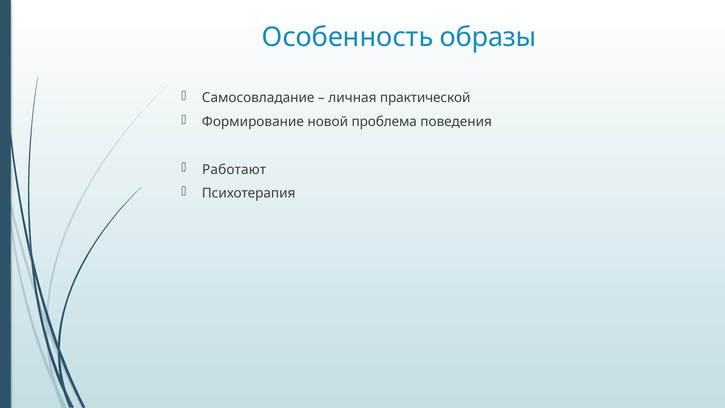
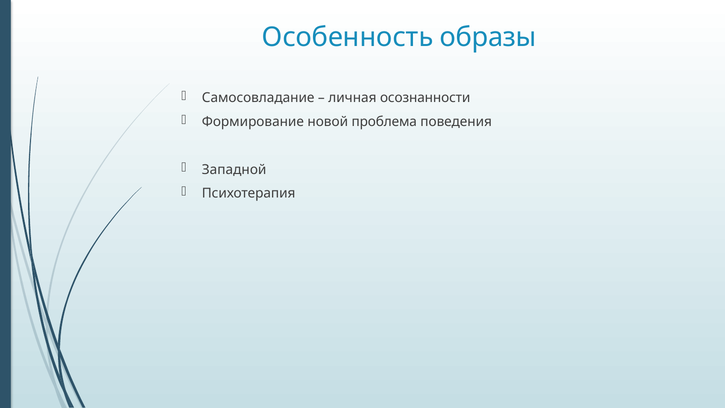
практической: практической -> осознанности
Работают: Работают -> Западной
